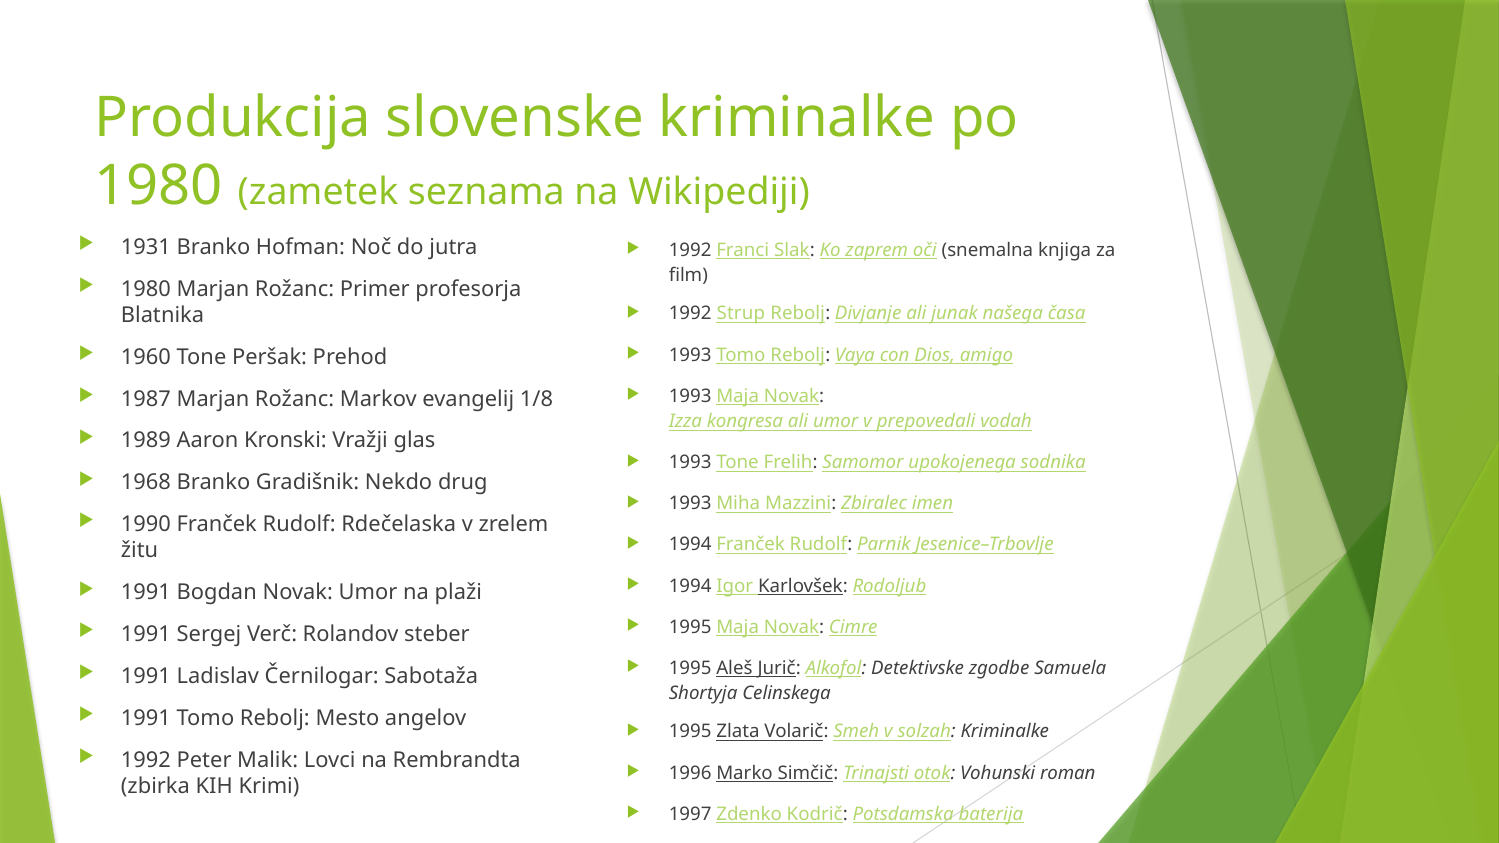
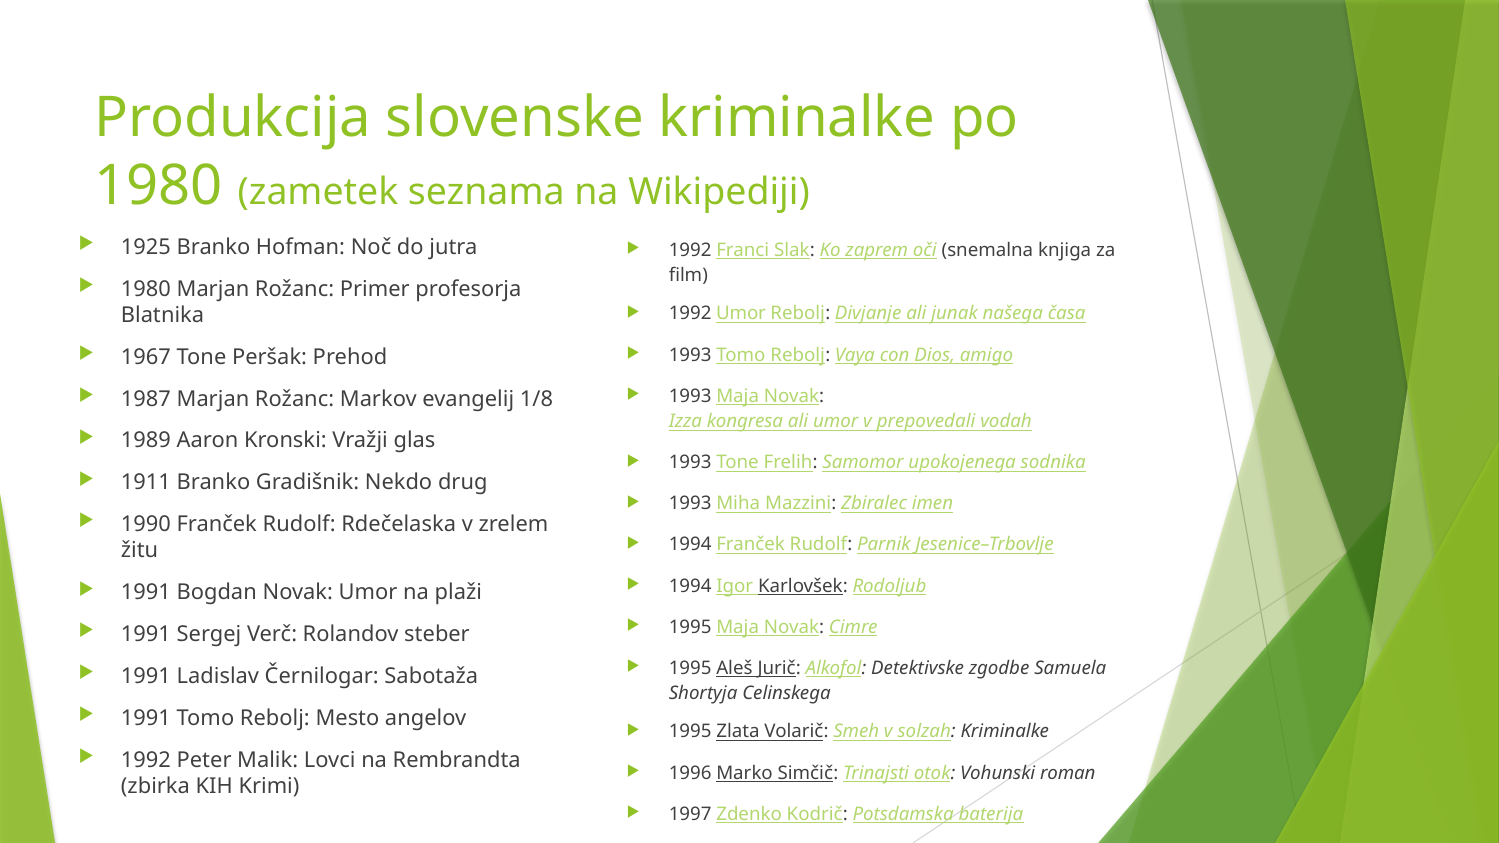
1931: 1931 -> 1925
1992 Strup: Strup -> Umor
1960: 1960 -> 1967
1968: 1968 -> 1911
